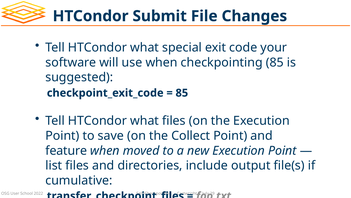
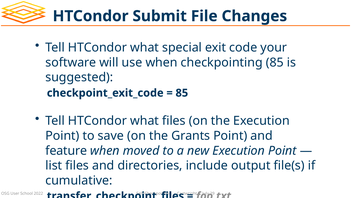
Collect: Collect -> Grants
